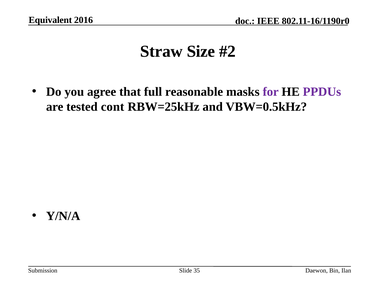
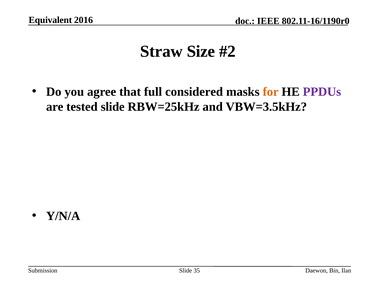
reasonable: reasonable -> considered
for colour: purple -> orange
tested cont: cont -> slide
VBW=0.5kHz: VBW=0.5kHz -> VBW=3.5kHz
